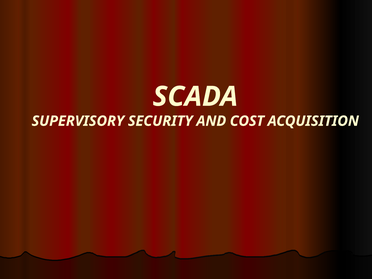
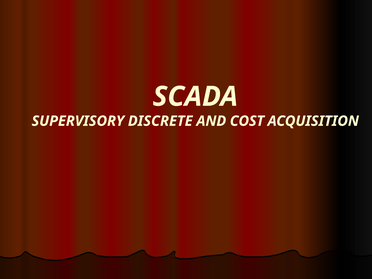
SECURITY: SECURITY -> DISCRETE
